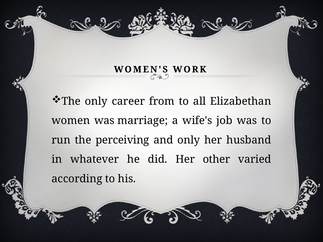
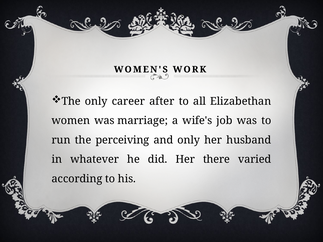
from: from -> after
other: other -> there
